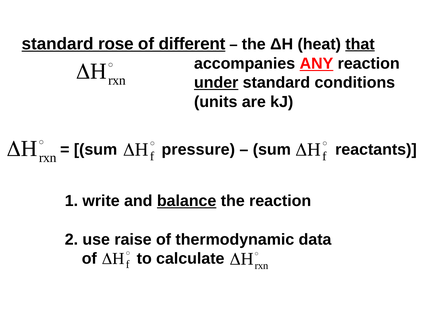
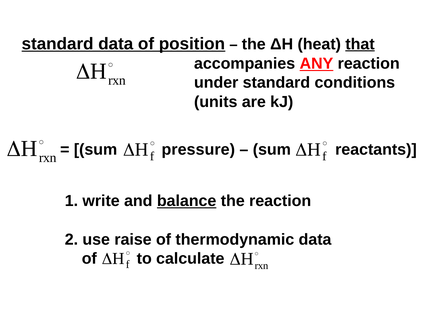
standard rose: rose -> data
different: different -> position
under underline: present -> none
